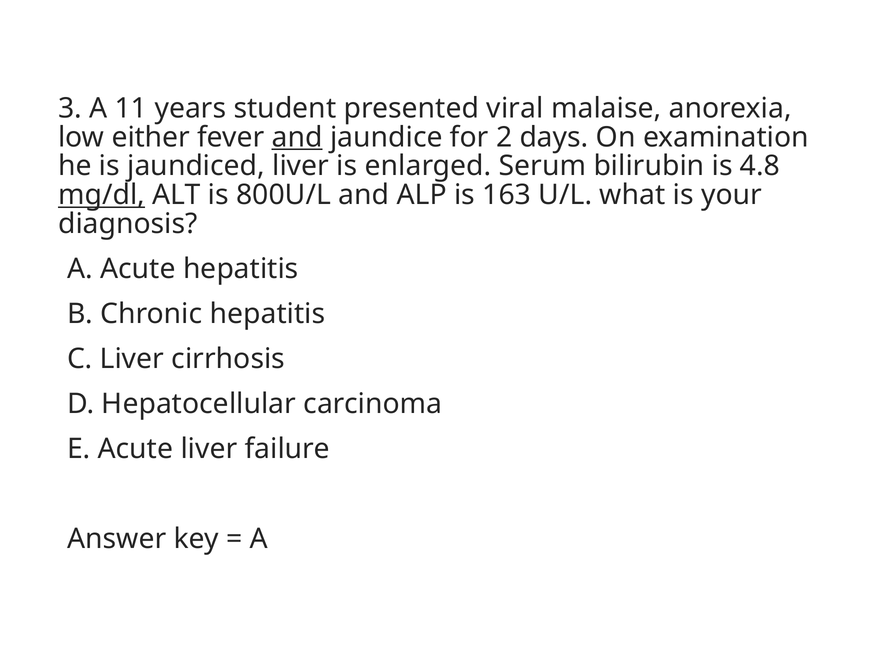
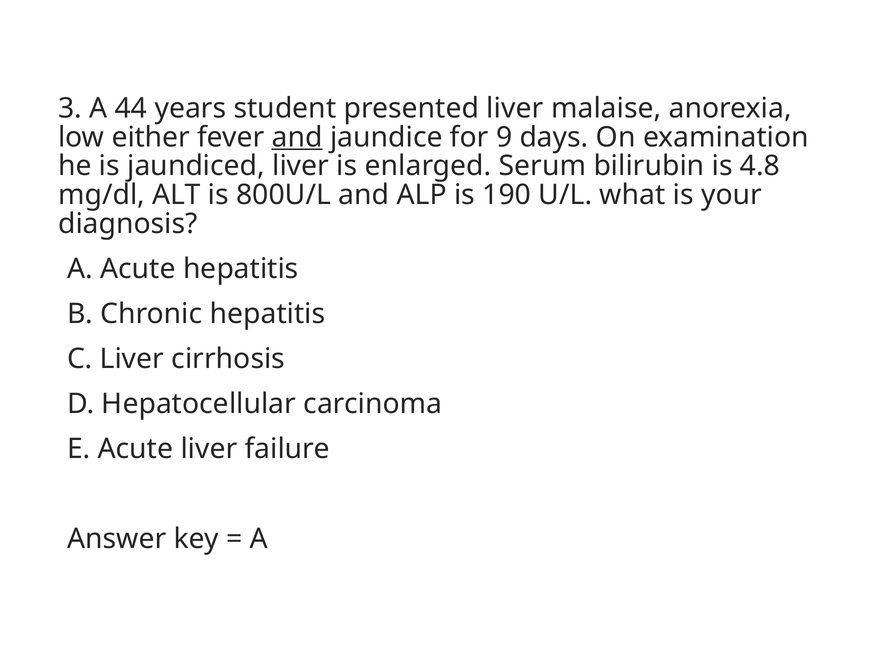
11: 11 -> 44
presented viral: viral -> liver
2: 2 -> 9
mg/dl underline: present -> none
163: 163 -> 190
